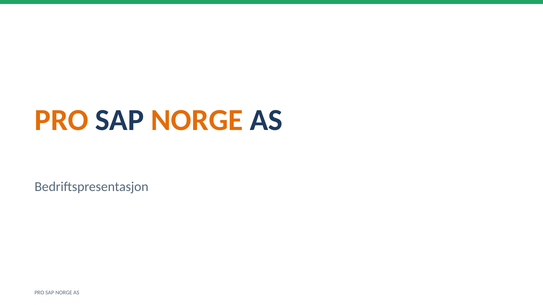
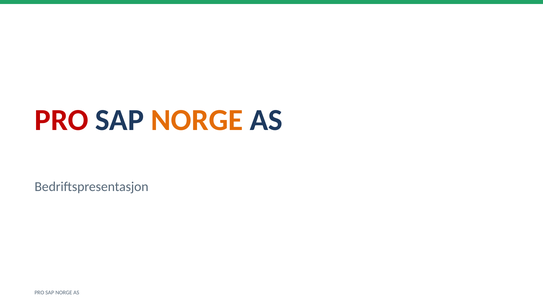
PRO at (61, 120) colour: orange -> red
